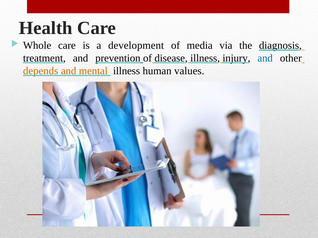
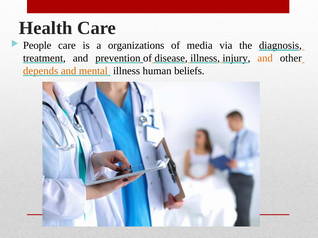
Whole: Whole -> People
development: development -> organizations
and at (265, 58) colour: blue -> orange
values: values -> beliefs
